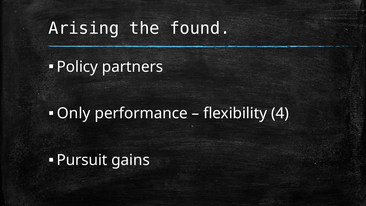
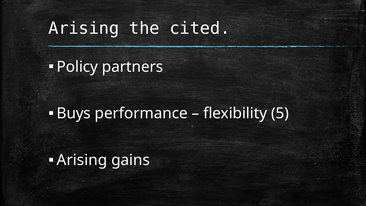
found: found -> cited
Only: Only -> Buys
4: 4 -> 5
Pursuit at (82, 160): Pursuit -> Arising
